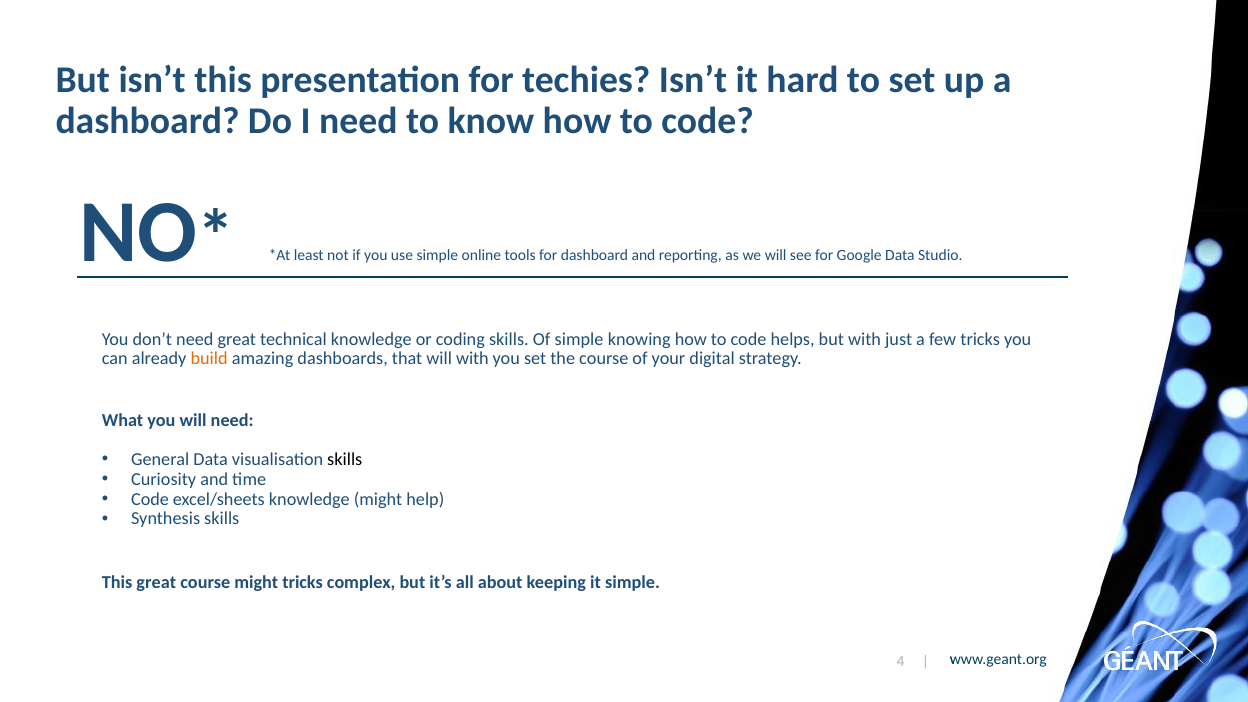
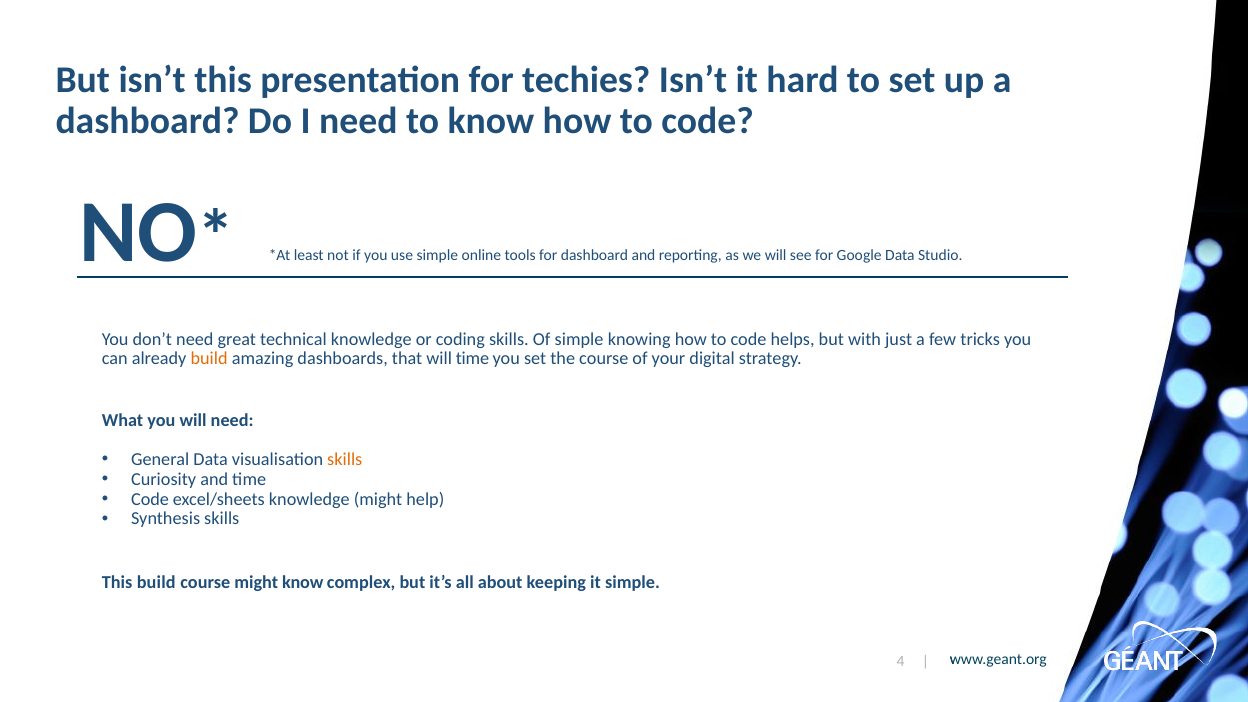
will with: with -> time
skills at (345, 460) colour: black -> orange
This great: great -> build
might tricks: tricks -> know
